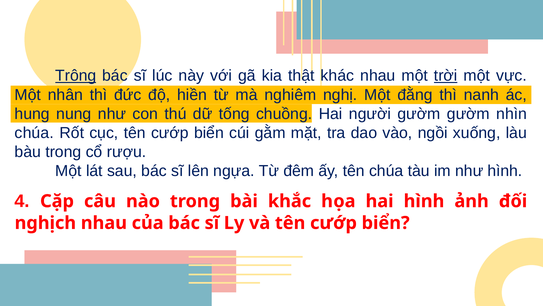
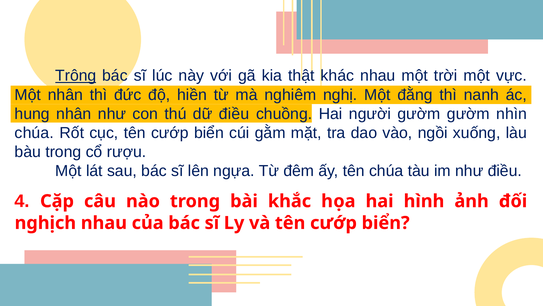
trời underline: present -> none
hung nung: nung -> nhân
dữ tống: tống -> điều
như hình: hình -> điều
